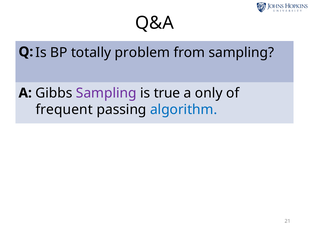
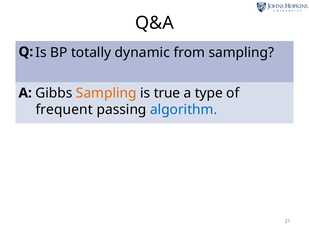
problem: problem -> dynamic
Sampling at (106, 93) colour: purple -> orange
only: only -> type
